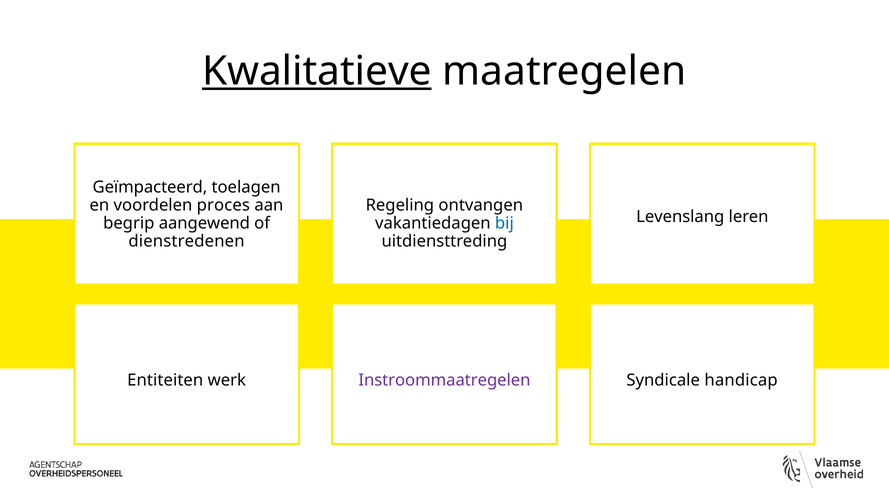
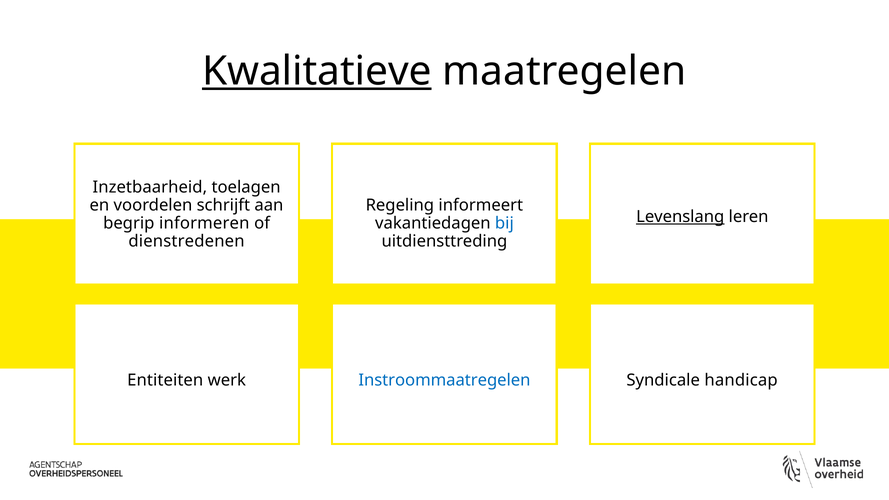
Geïmpacteerd: Geïmpacteerd -> Inzetbaarheid
proces: proces -> schrijft
ontvangen: ontvangen -> informeert
Levenslang underline: none -> present
aangewend: aangewend -> informeren
Instroommaatregelen colour: purple -> blue
